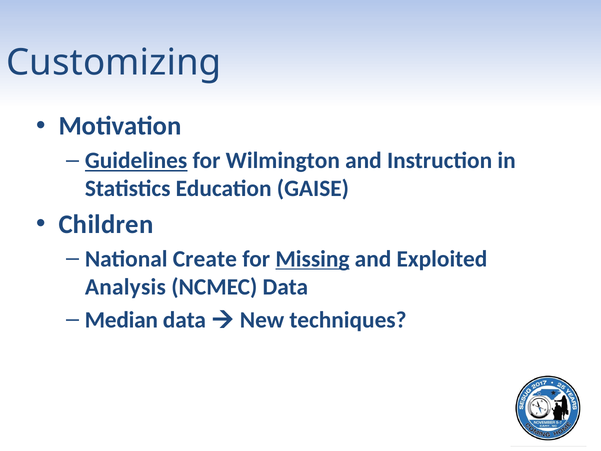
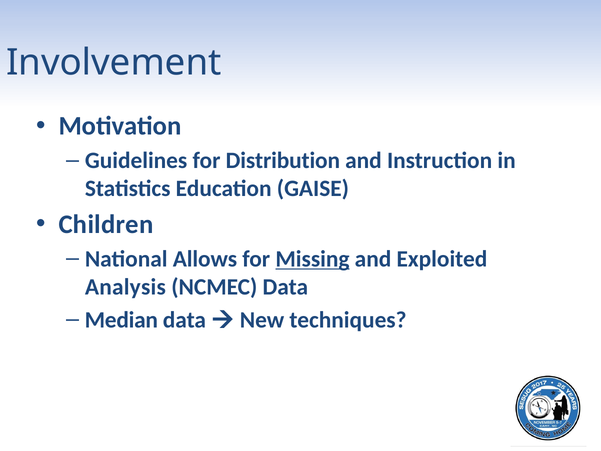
Customizing: Customizing -> Involvement
Guidelines underline: present -> none
Wilmington: Wilmington -> Distribution
Create: Create -> Allows
